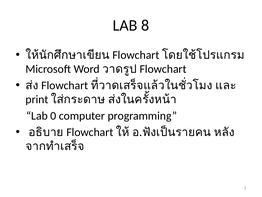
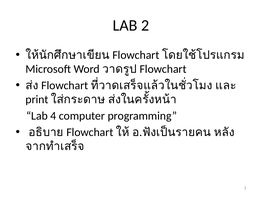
8: 8 -> 2
0: 0 -> 4
